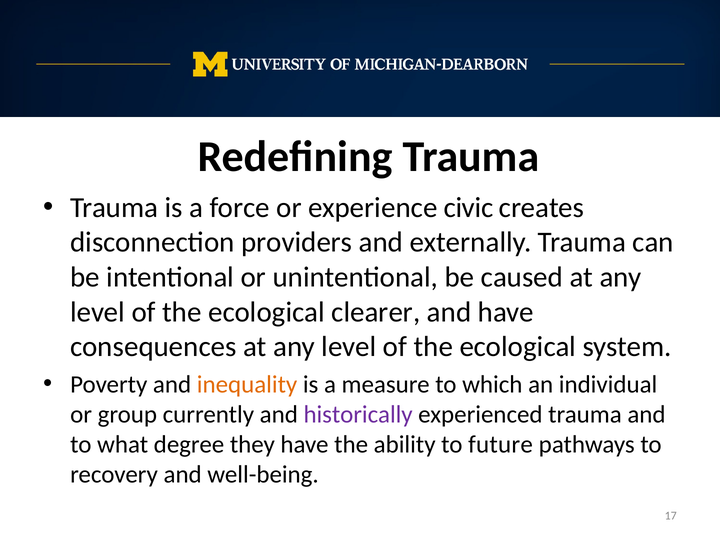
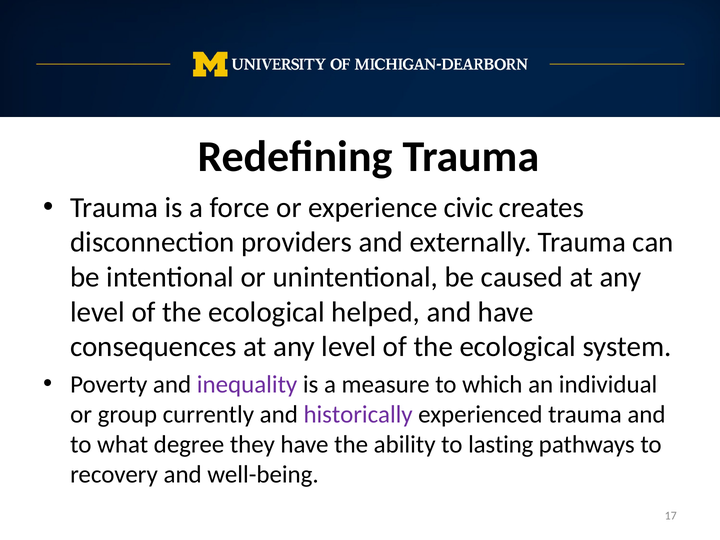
clearer: clearer -> helped
inequality colour: orange -> purple
future: future -> lasting
